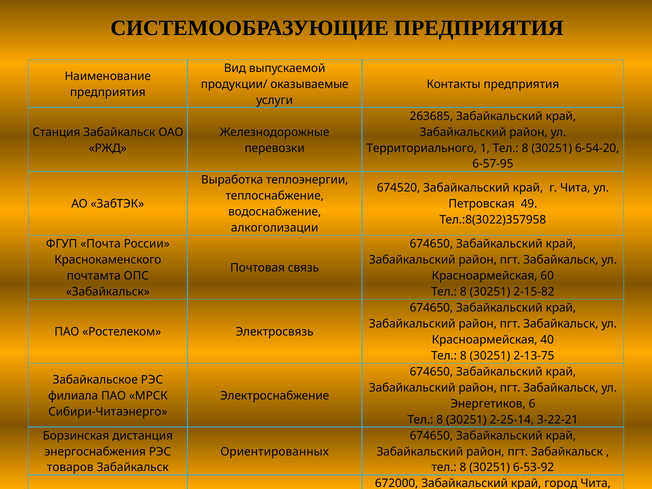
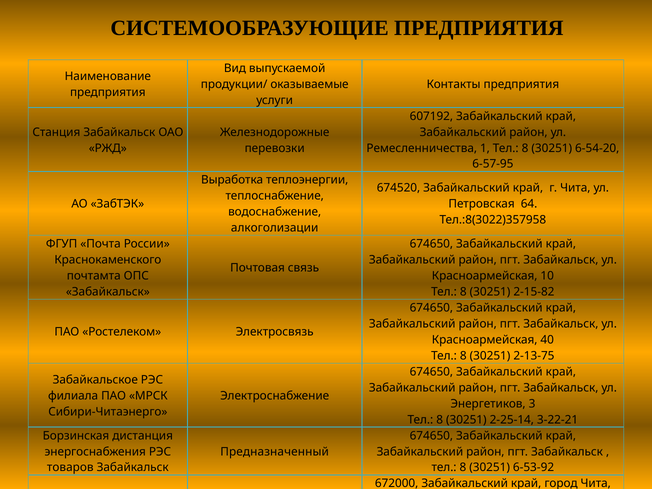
263685: 263685 -> 607192
Территориального: Территориального -> Ремесленничества
49: 49 -> 64
60: 60 -> 10
6: 6 -> 3
Ориентированных: Ориентированных -> Предназначенный
